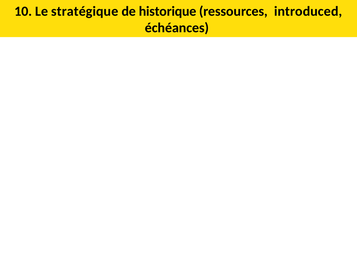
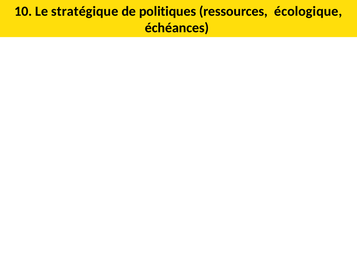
historique: historique -> politiques
introduced: introduced -> écologique
